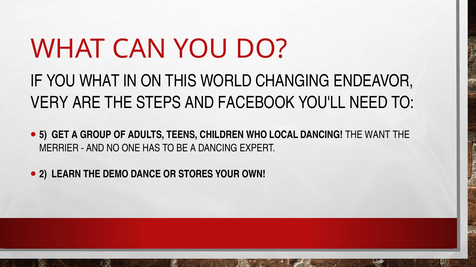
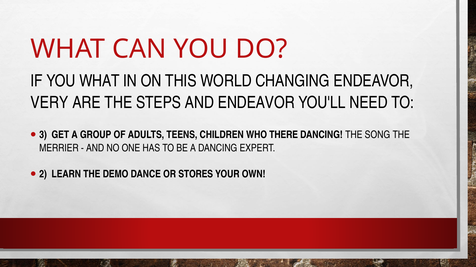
AND FACEBOOK: FACEBOOK -> ENDEAVOR
5: 5 -> 3
LOCAL: LOCAL -> THERE
WANT: WANT -> SONG
